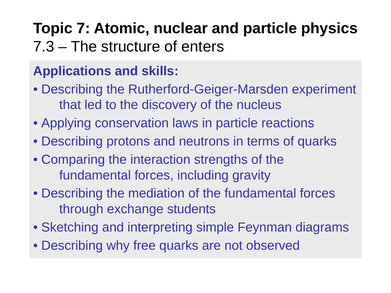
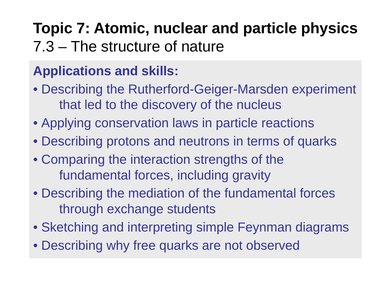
enters: enters -> nature
